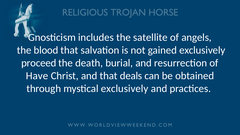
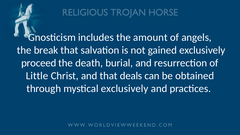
satellite: satellite -> amount
blood: blood -> break
Have: Have -> Little
